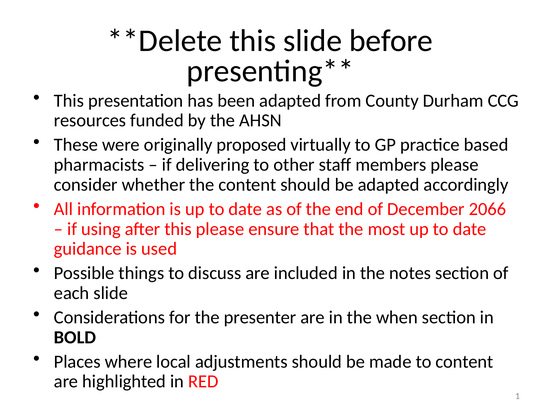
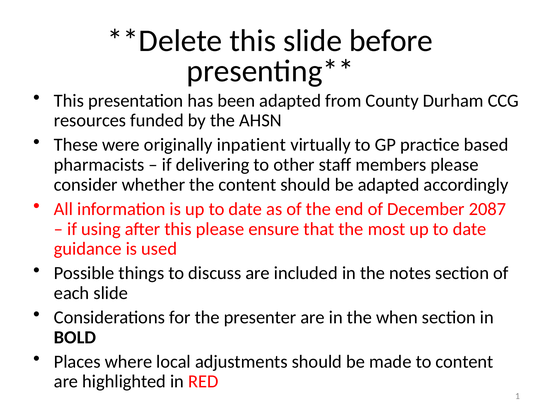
proposed: proposed -> inpatient
2066: 2066 -> 2087
